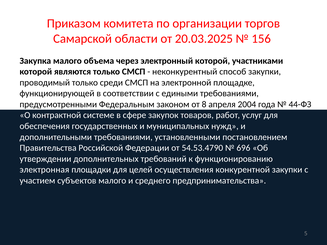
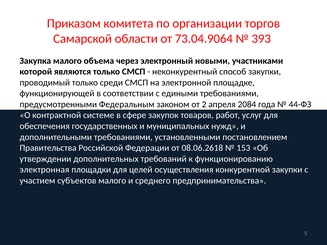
20.03.2025: 20.03.2025 -> 73.04.9064
156: 156 -> 393
электронный которой: которой -> новыми
8: 8 -> 2
2004: 2004 -> 2084
54.53.4790: 54.53.4790 -> 08.06.2618
696: 696 -> 153
